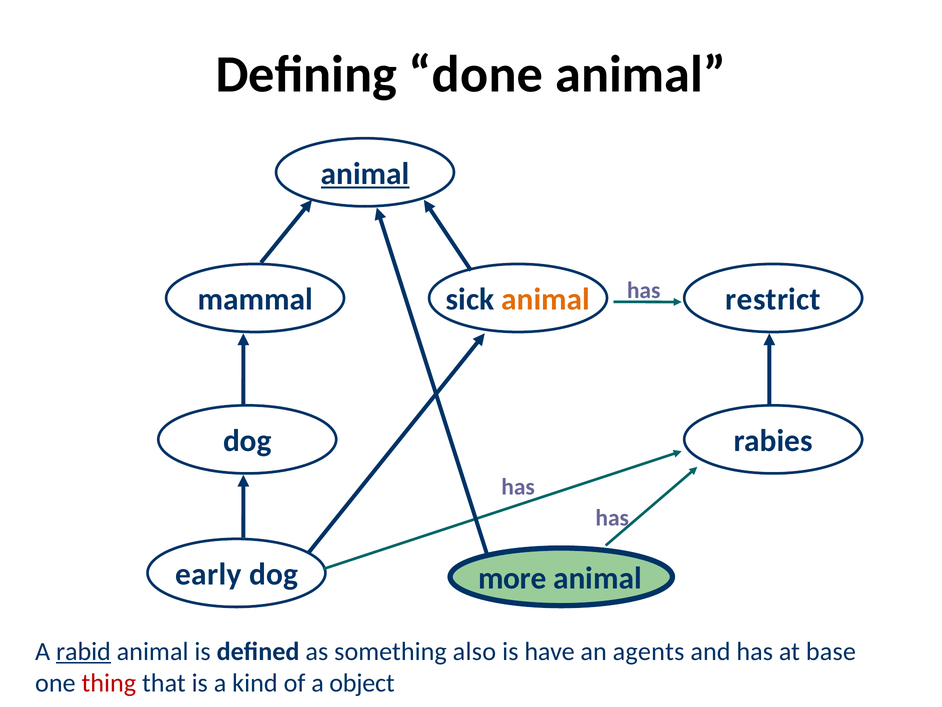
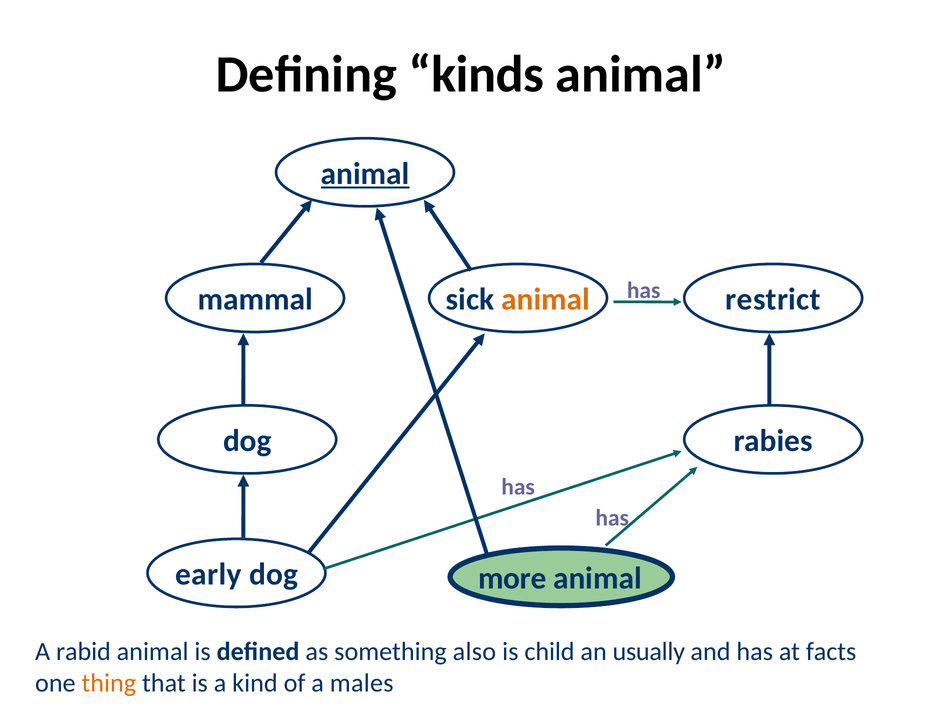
done: done -> kinds
rabid underline: present -> none
have: have -> child
agents: agents -> usually
base: base -> facts
thing colour: red -> orange
object: object -> males
